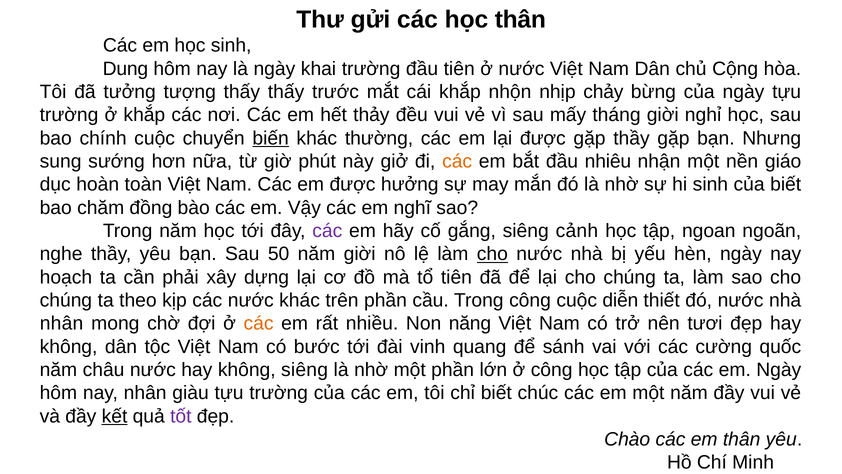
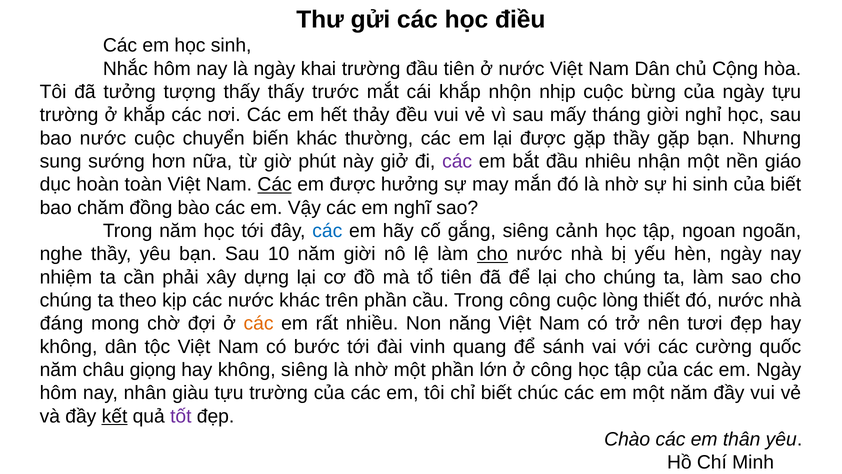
học thân: thân -> điều
Dung: Dung -> Nhắc
nhịp chảy: chảy -> cuộc
bao chính: chính -> nước
biến underline: present -> none
các at (457, 161) colour: orange -> purple
Các at (275, 184) underline: none -> present
các at (327, 231) colour: purple -> blue
50: 50 -> 10
hoạch: hoạch -> nhiệm
diễn: diễn -> lòng
nhân at (62, 323): nhân -> đáng
châu nước: nước -> giọng
